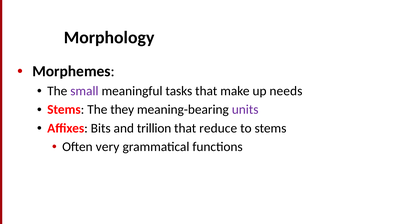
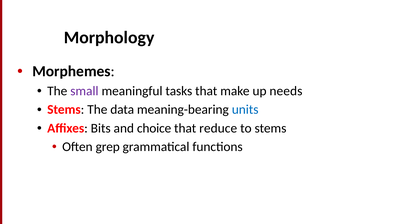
they: they -> data
units colour: purple -> blue
trillion: trillion -> choice
very: very -> grep
